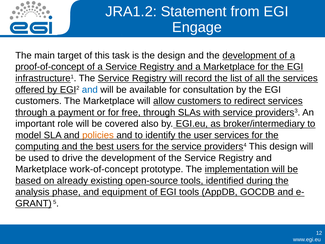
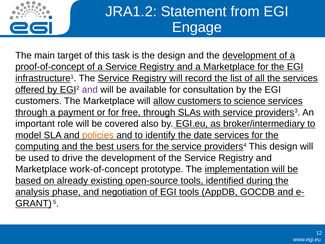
and at (90, 90) colour: blue -> purple
redirect: redirect -> science
user: user -> date
equipment: equipment -> negotiation
